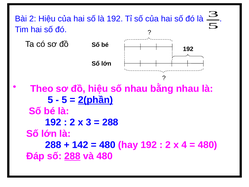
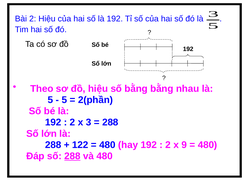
số nhau: nhau -> bằng
2(phần underline: present -> none
142: 142 -> 122
4: 4 -> 9
